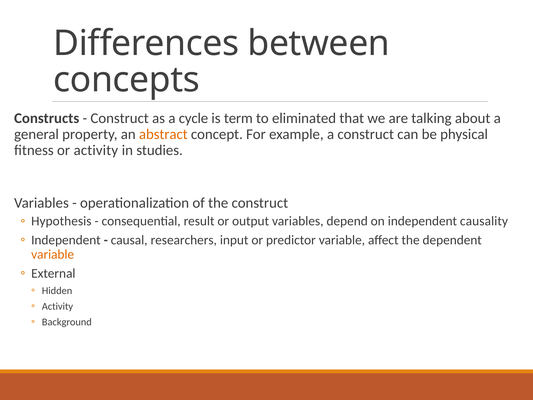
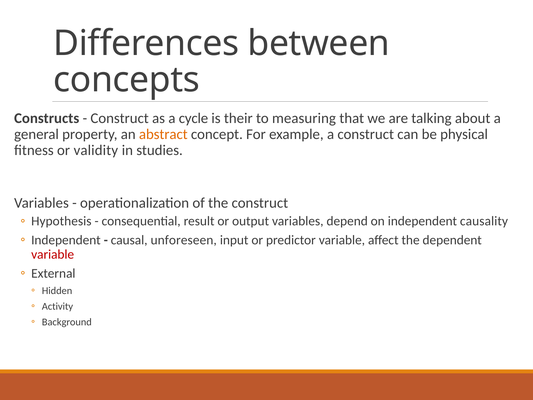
term: term -> their
eliminated: eliminated -> measuring
or activity: activity -> validity
researchers: researchers -> unforeseen
variable at (53, 254) colour: orange -> red
